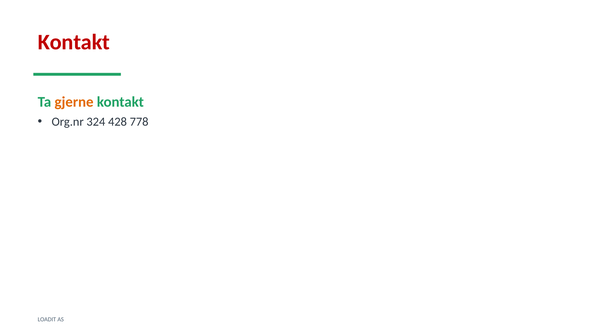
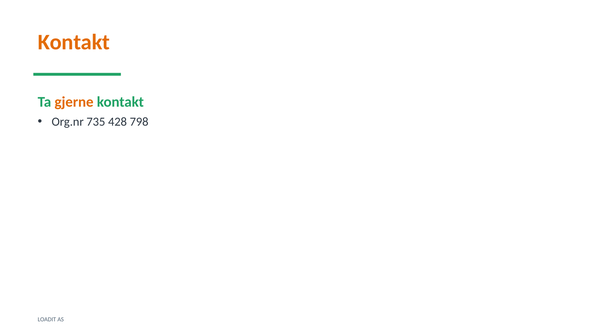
Kontakt at (74, 42) colour: red -> orange
324: 324 -> 735
778: 778 -> 798
